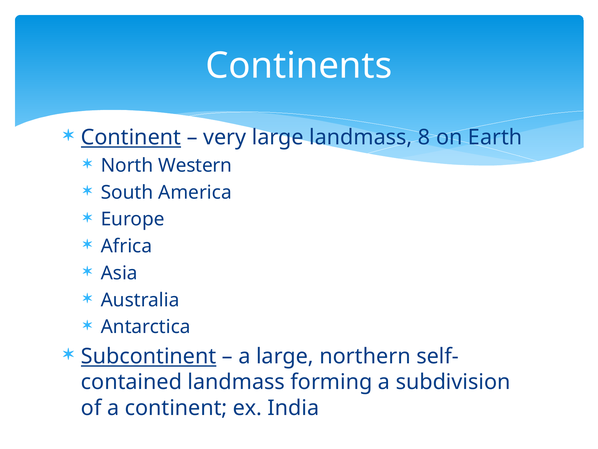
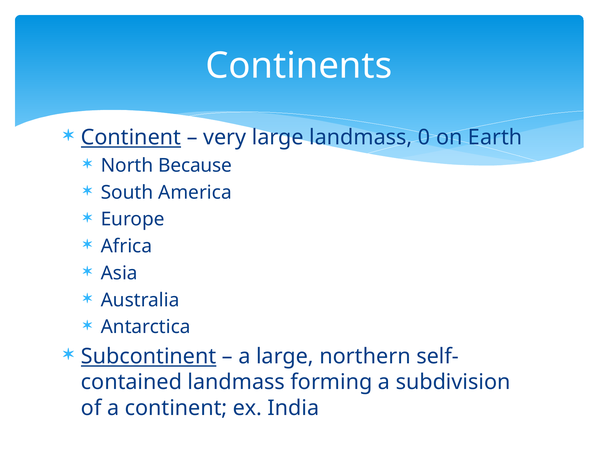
8: 8 -> 0
Western: Western -> Because
